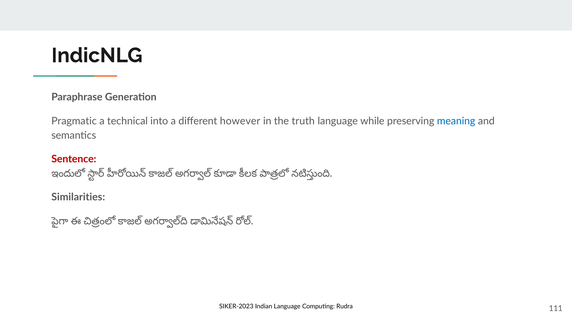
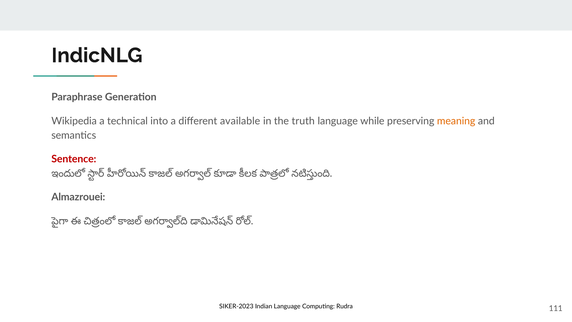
Pragmatic: Pragmatic -> Wikipedia
however: however -> available
meaning colour: blue -> orange
Similarities: Similarities -> Almazrouei
